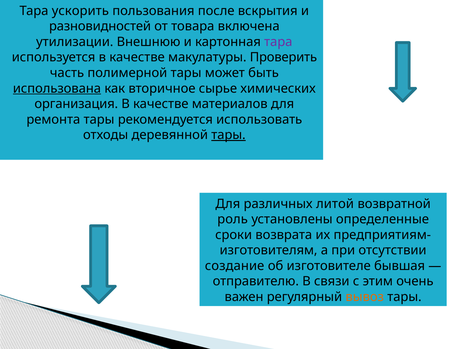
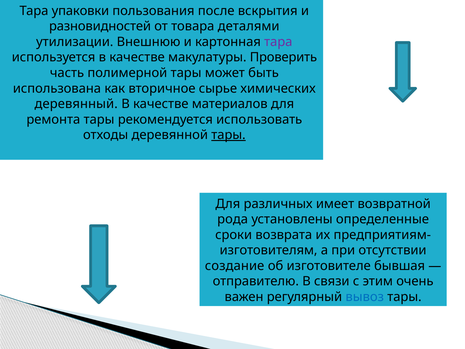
ускорить: ускорить -> упаковки
включена: включена -> деталями
использована underline: present -> none
организация: организация -> деревянный
литой: литой -> имеет
роль: роль -> рода
вывоз colour: orange -> blue
